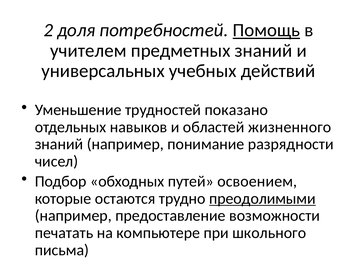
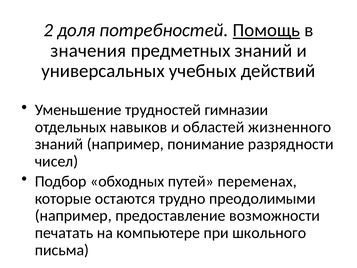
учителем: учителем -> значения
показано: показано -> гимназии
освоением: освоением -> переменах
преодолимыми underline: present -> none
